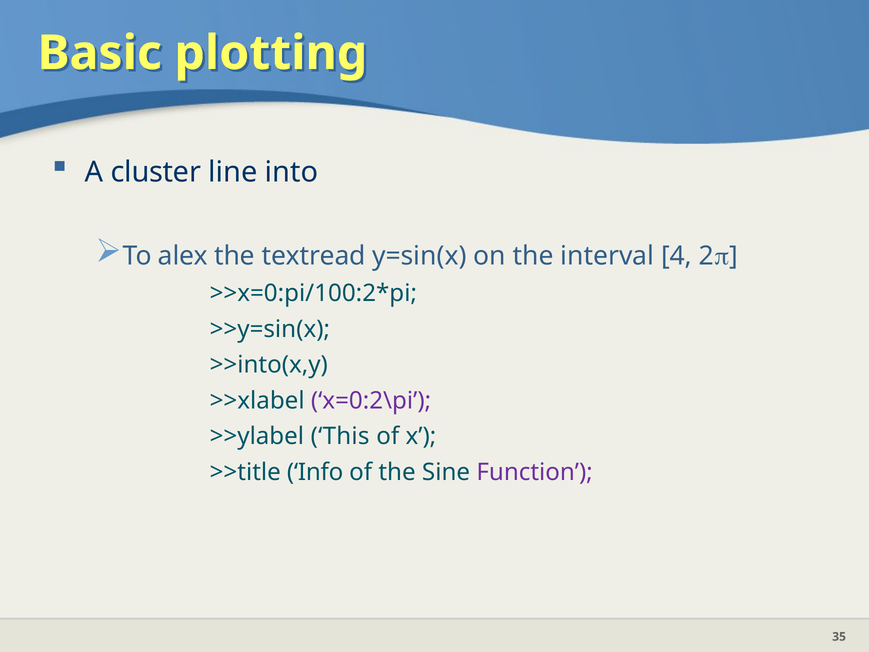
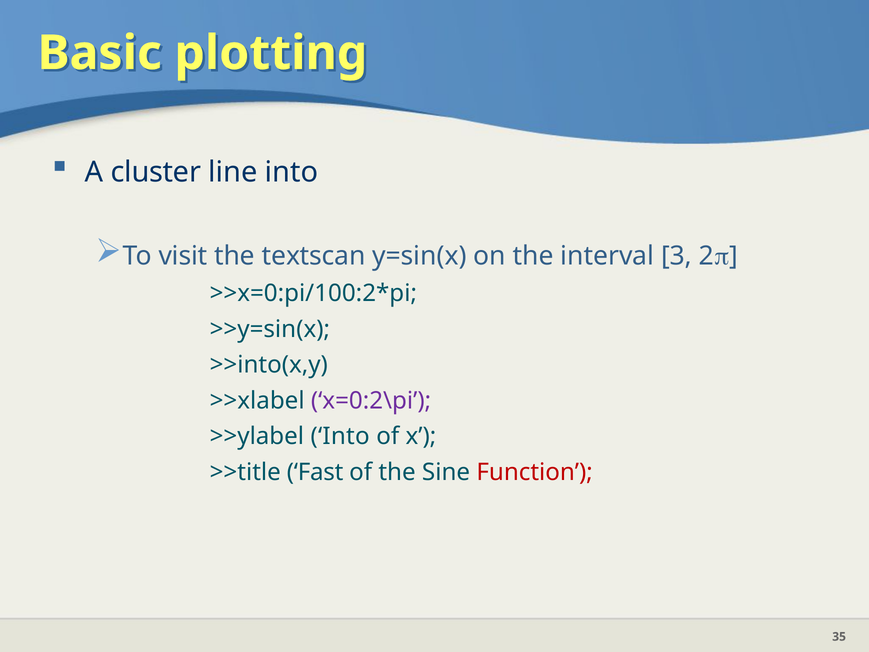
alex: alex -> visit
textread: textread -> textscan
4: 4 -> 3
>>ylabel This: This -> Into
Info: Info -> Fast
Function colour: purple -> red
